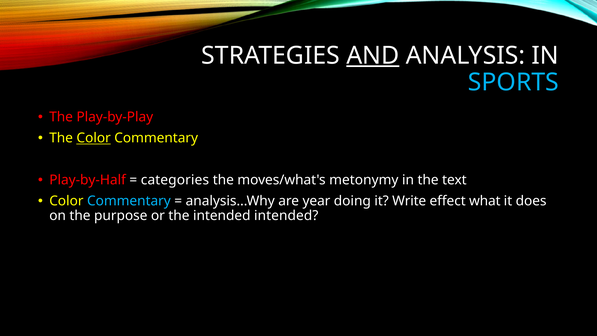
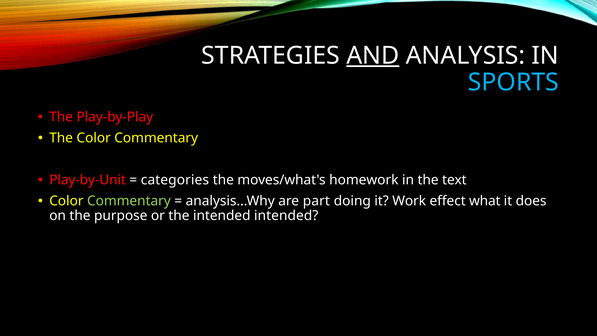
Color at (94, 138) underline: present -> none
Play-by-Half: Play-by-Half -> Play-by-Unit
metonymy: metonymy -> homework
Commentary at (129, 201) colour: light blue -> light green
year: year -> part
Write: Write -> Work
